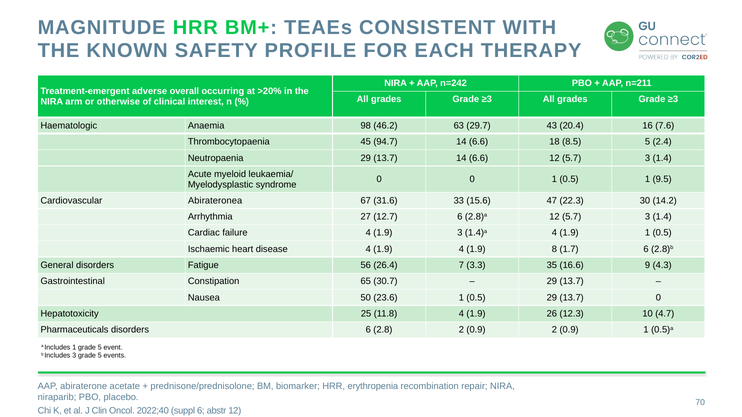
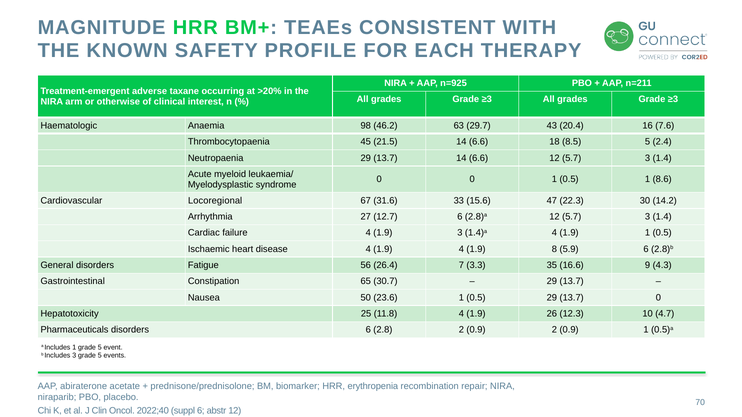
n=242: n=242 -> n=925
overall: overall -> taxane
94.7: 94.7 -> 21.5
9.5: 9.5 -> 8.6
Abirateronea: Abirateronea -> Locoregional
1.7: 1.7 -> 5.9
